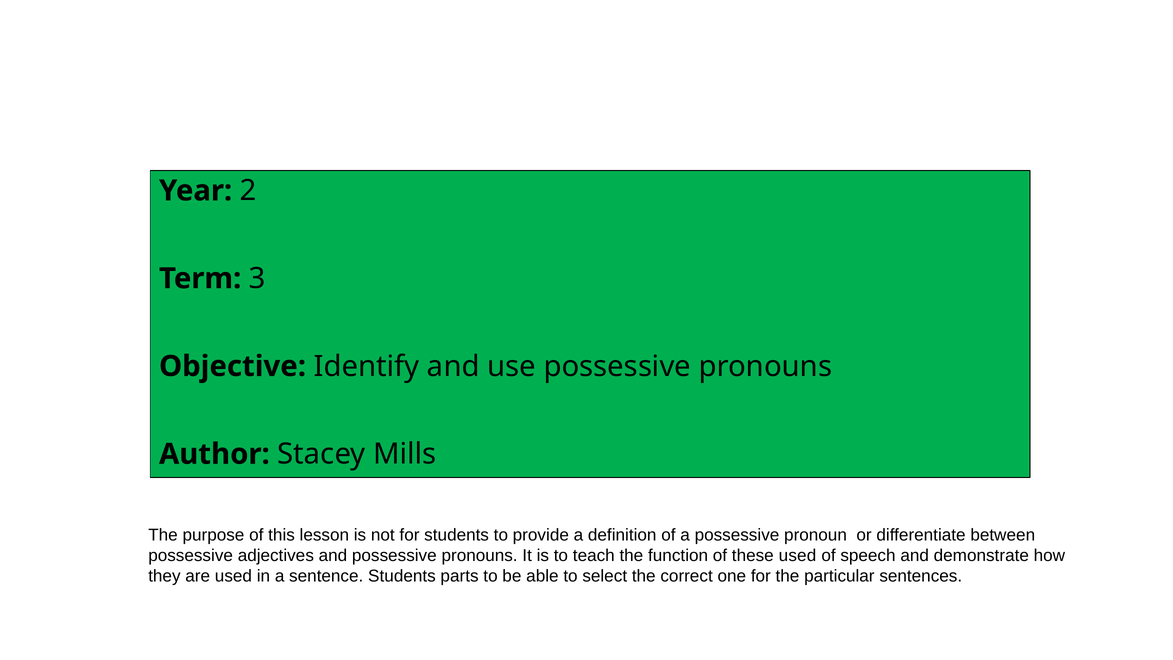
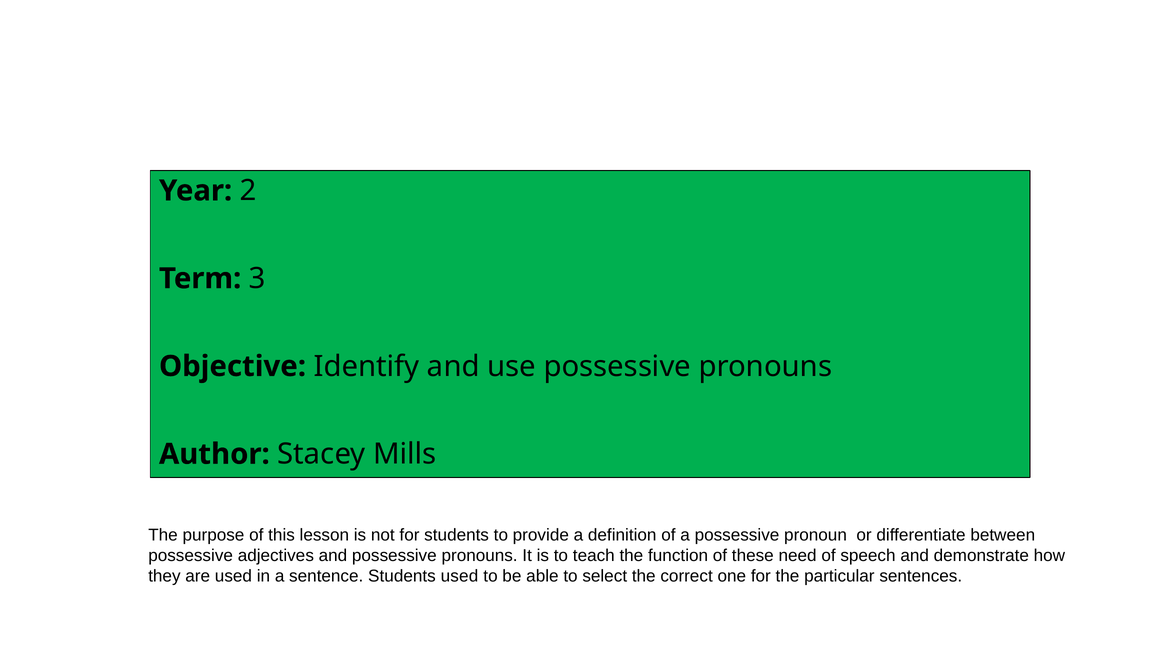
these used: used -> need
Students parts: parts -> used
